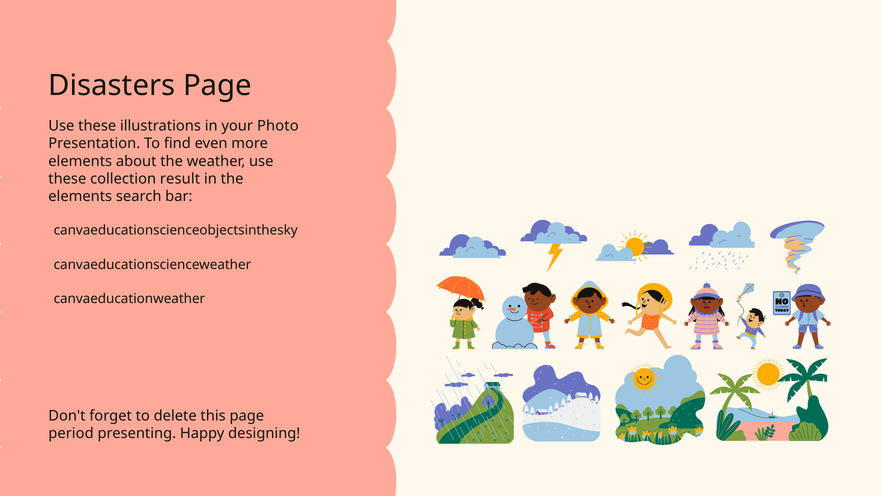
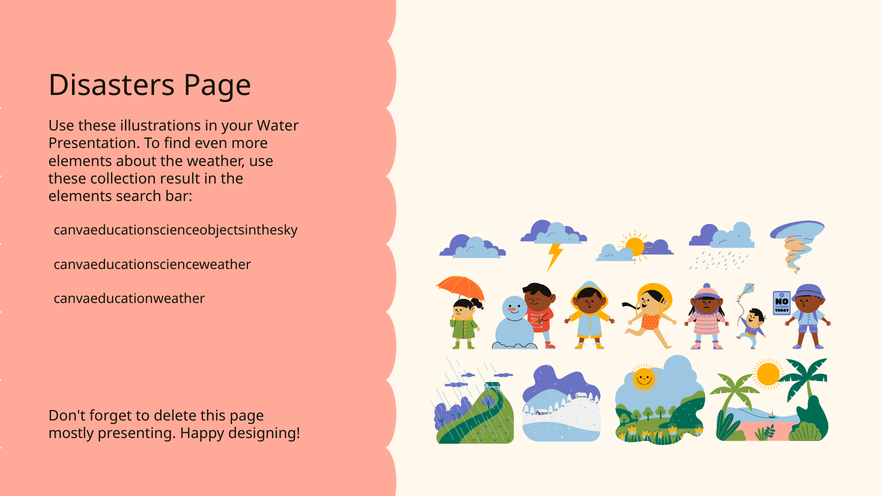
Photo: Photo -> Water
period: period -> mostly
